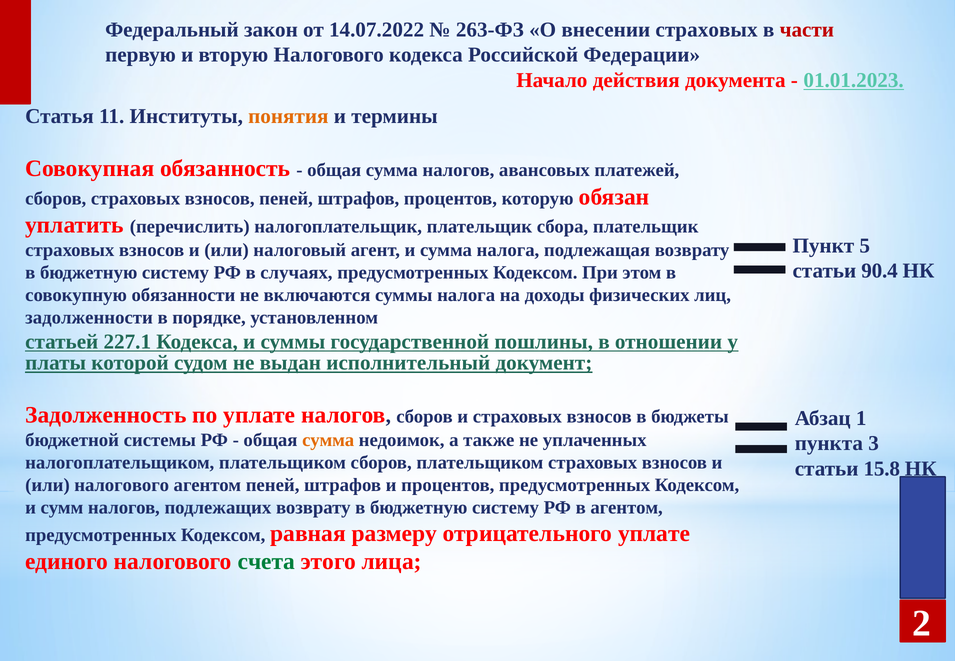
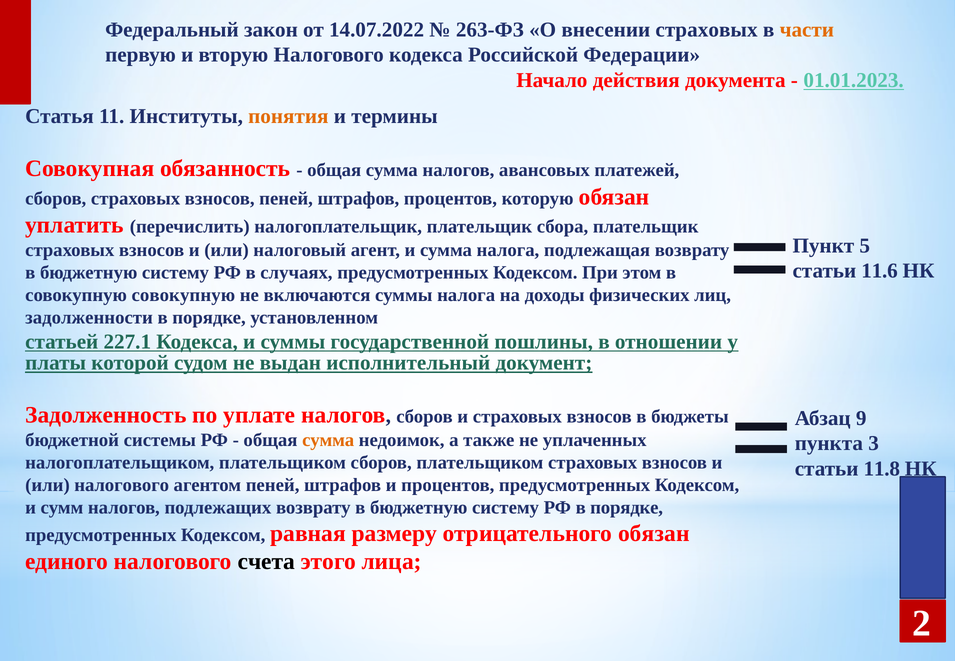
части colour: red -> orange
90.4: 90.4 -> 11.6
совокупную обязанности: обязанности -> совокупную
1: 1 -> 9
15.8: 15.8 -> 11.8
РФ в агентом: агентом -> порядке
отрицательного уплате: уплате -> обязан
счета colour: green -> black
